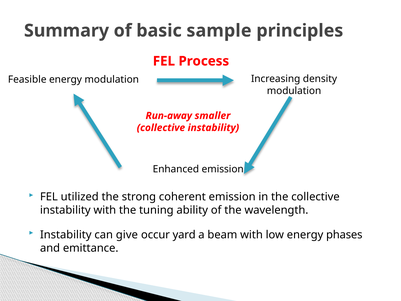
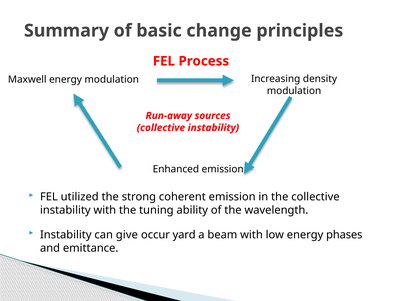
sample: sample -> change
Feasible: Feasible -> Maxwell
smaller: smaller -> sources
